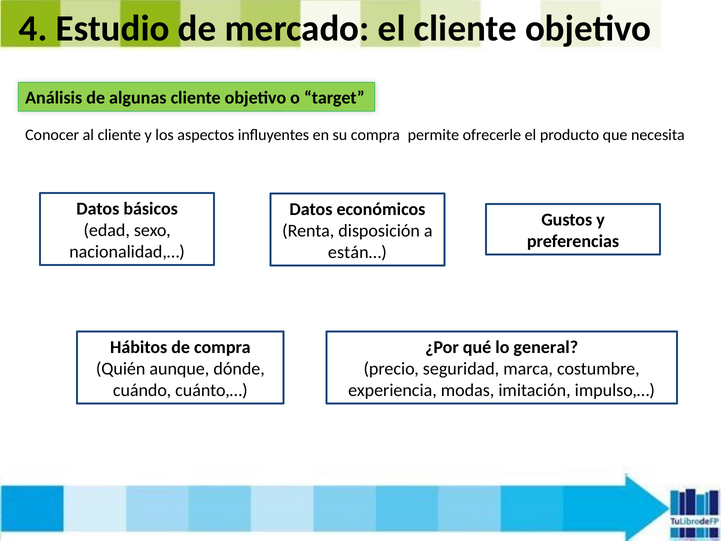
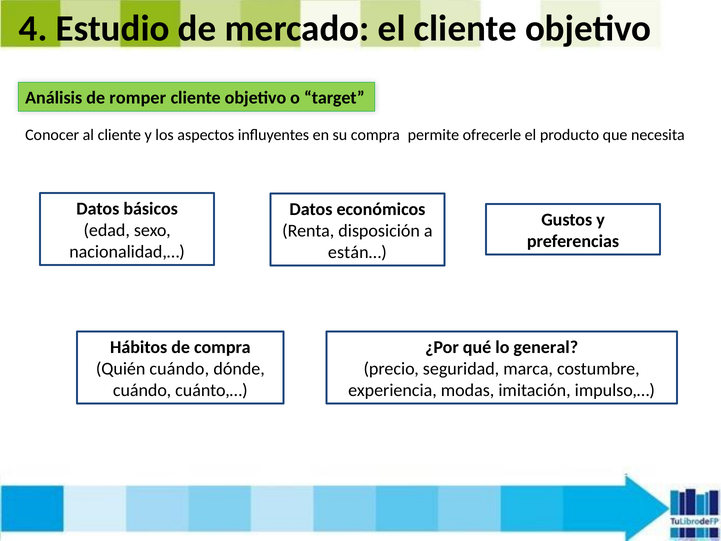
algunas: algunas -> romper
Quién aunque: aunque -> cuándo
